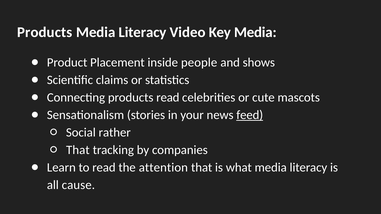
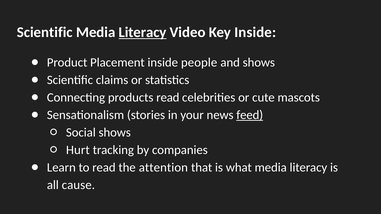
Products at (45, 32): Products -> Scientific
Literacy at (143, 32) underline: none -> present
Key Media: Media -> Inside
Social rather: rather -> shows
That at (78, 150): That -> Hurt
